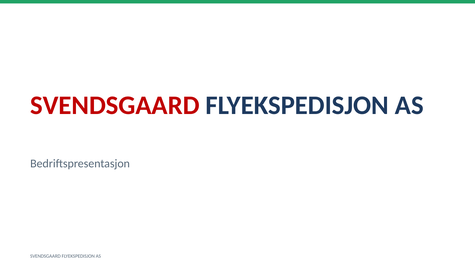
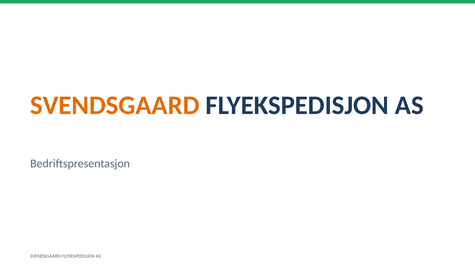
SVENDSGAARD at (115, 105) colour: red -> orange
